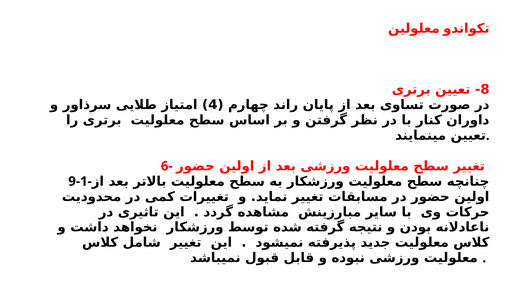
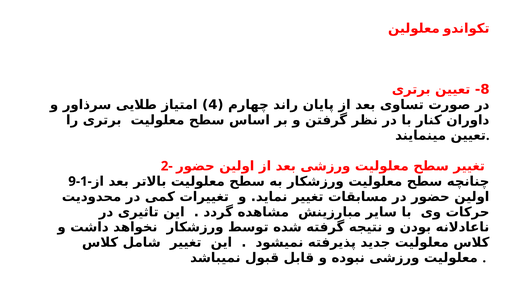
6-: 6- -> 2-
